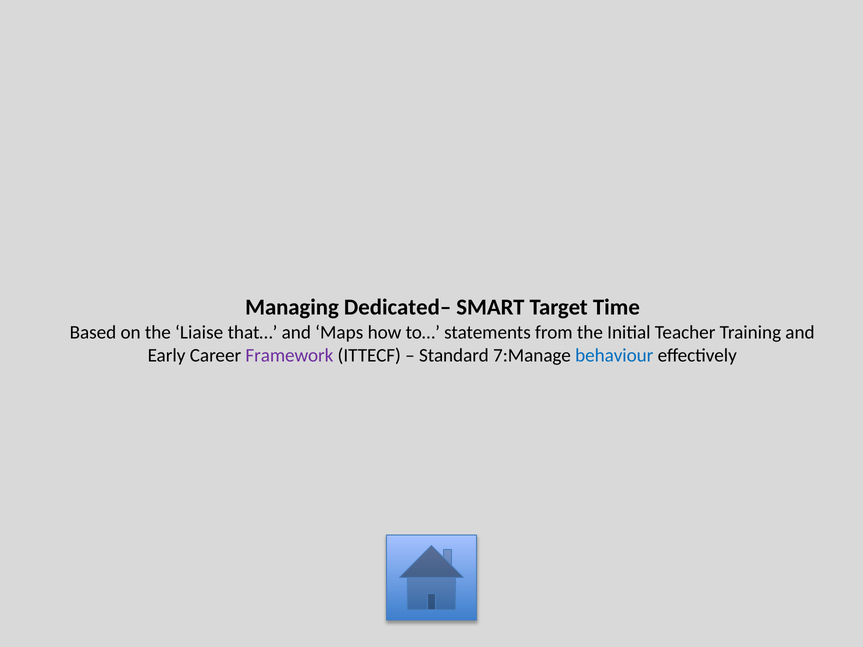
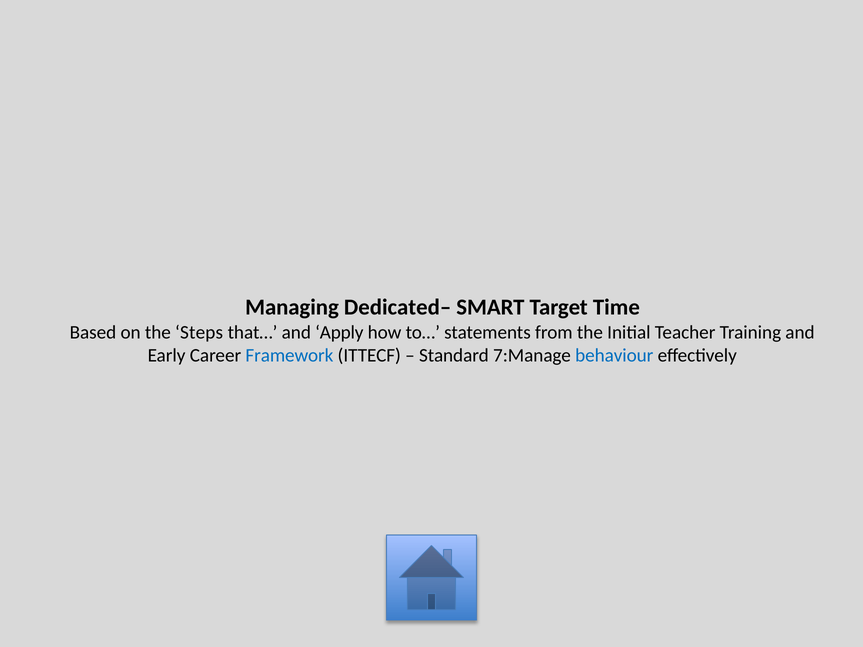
Liaise: Liaise -> Steps
Maps: Maps -> Apply
Framework colour: purple -> blue
